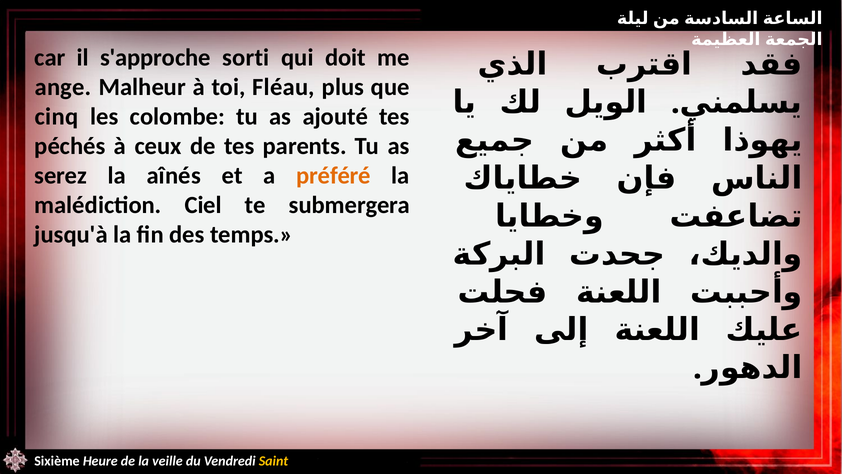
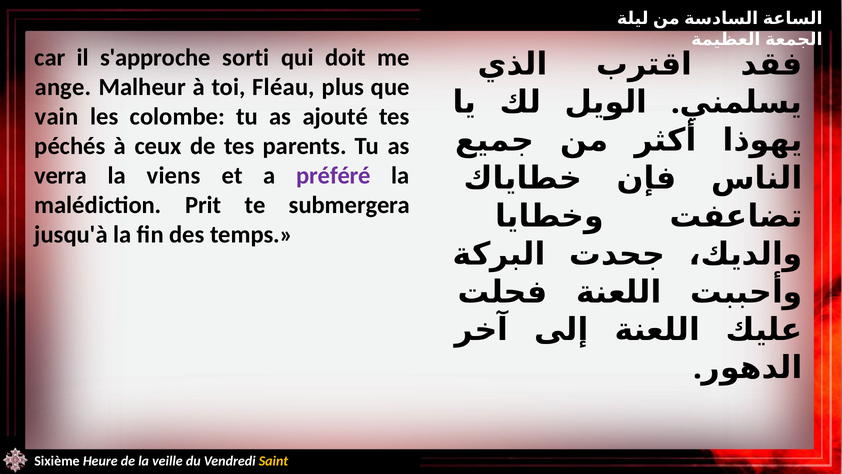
cinq: cinq -> vain
serez: serez -> verra
aînés: aînés -> viens
préféré colour: orange -> purple
Ciel: Ciel -> Prit
